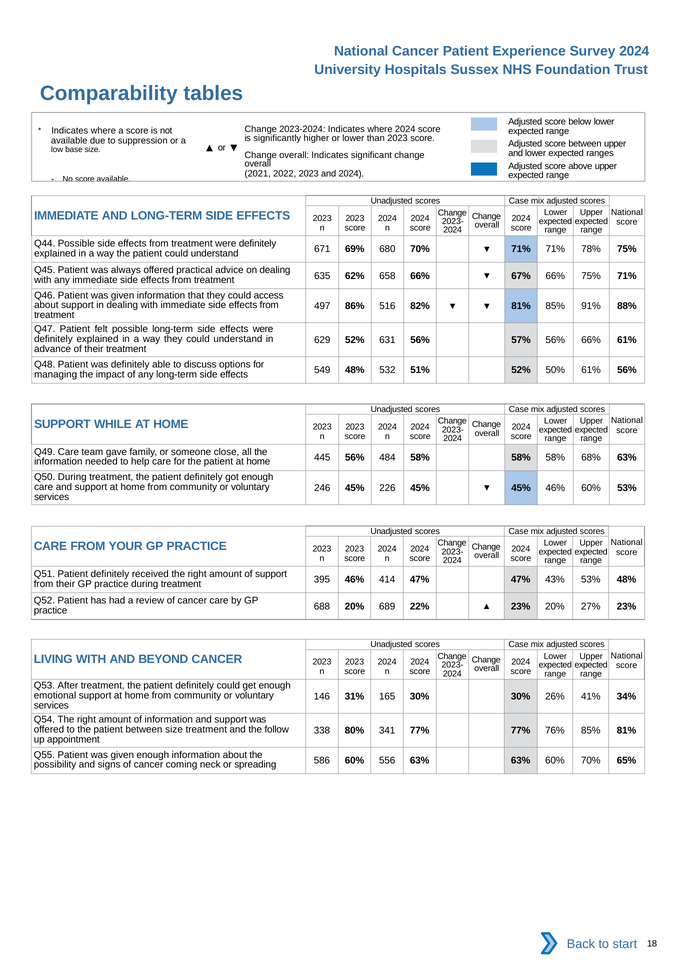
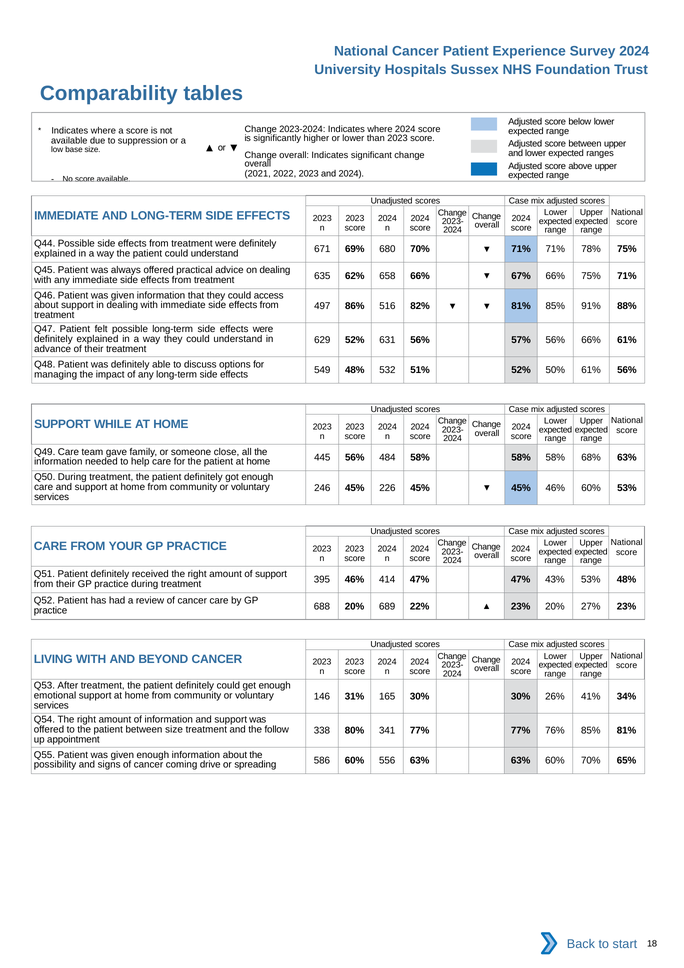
neck: neck -> drive
